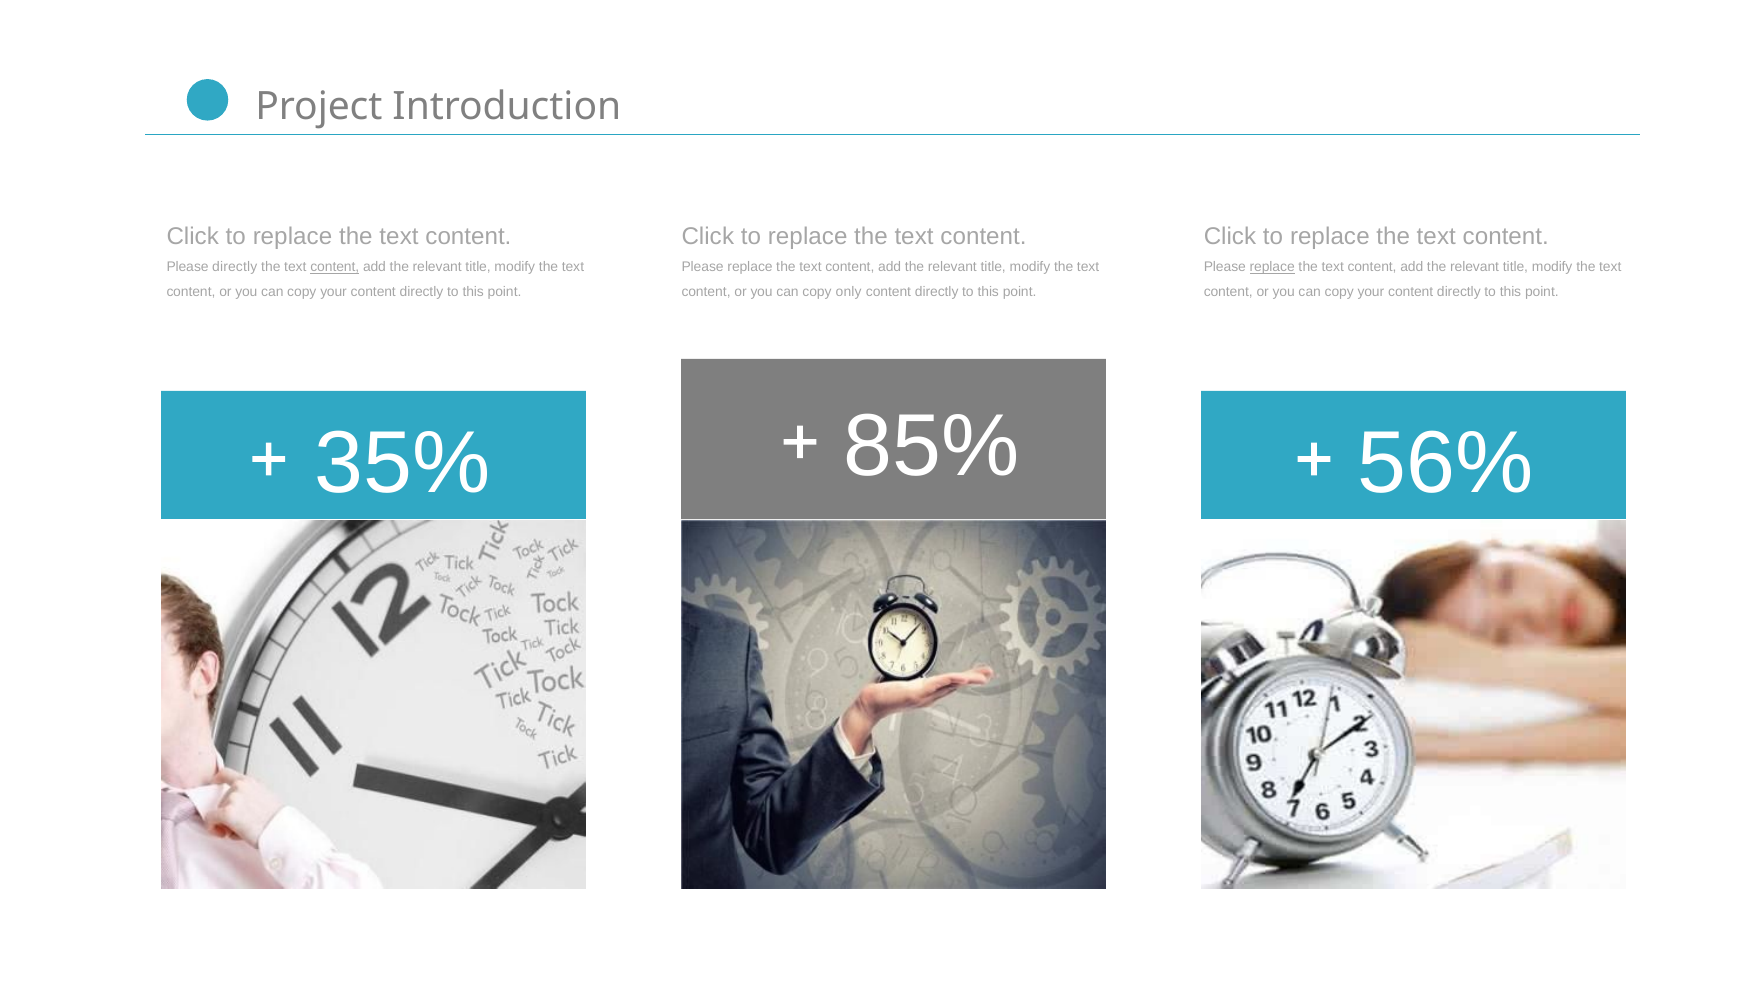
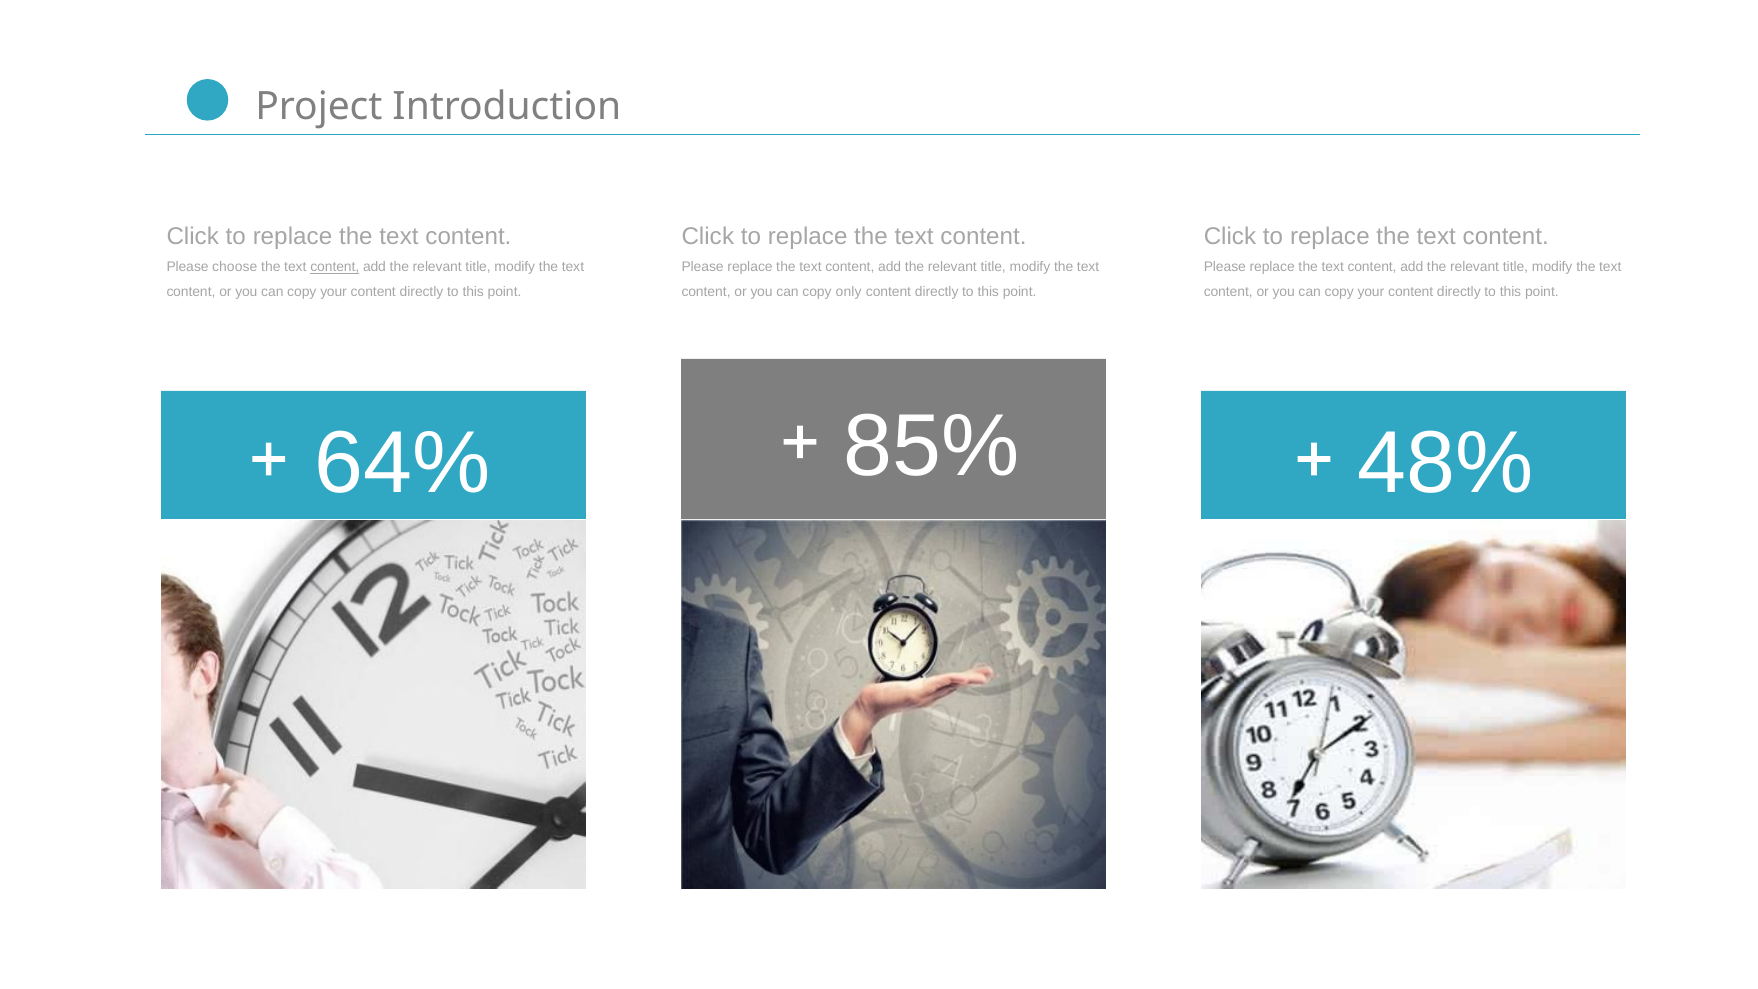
Please directly: directly -> choose
replace at (1272, 267) underline: present -> none
35%: 35% -> 64%
56%: 56% -> 48%
